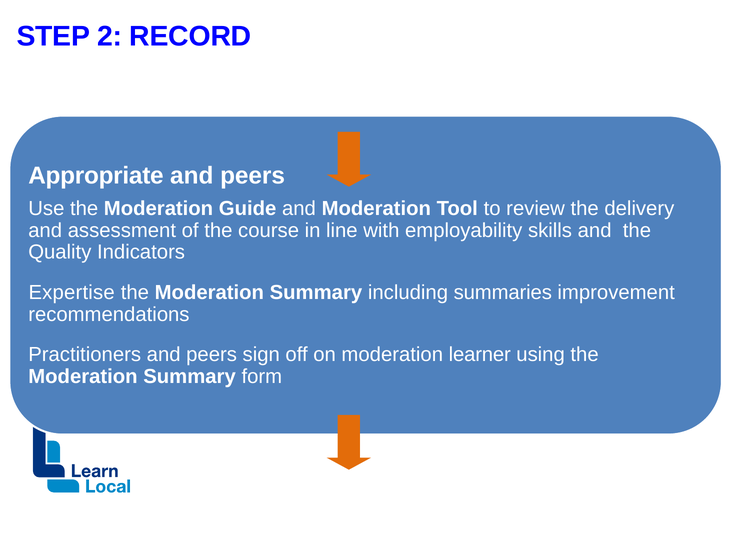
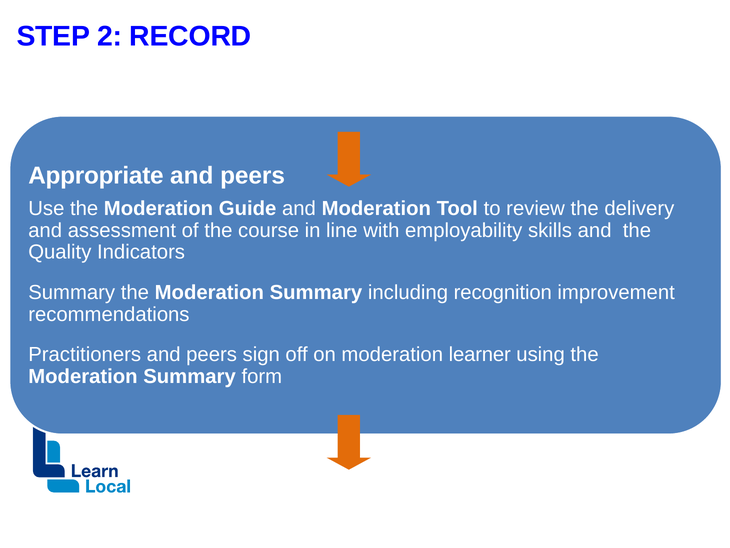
Expertise at (72, 292): Expertise -> Summary
summaries: summaries -> recognition
